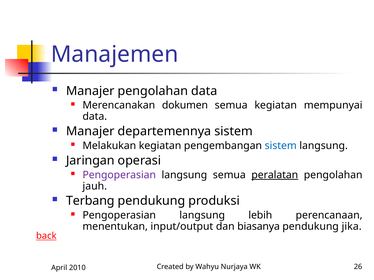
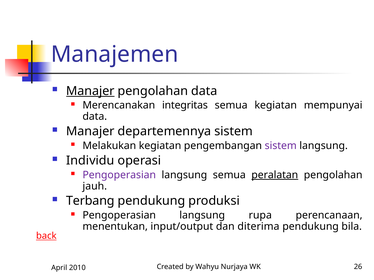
Manajer at (90, 91) underline: none -> present
dokumen: dokumen -> integritas
sistem at (281, 146) colour: blue -> purple
Jaringan: Jaringan -> Individu
lebih: lebih -> rupa
biasanya: biasanya -> diterima
jika: jika -> bila
